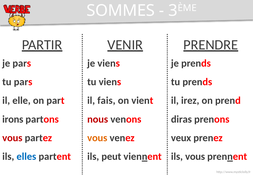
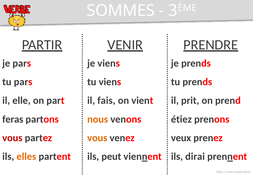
irez: irez -> prit
irons: irons -> feras
nous colour: red -> orange
diras: diras -> étiez
elles colour: blue -> orange
ils vous: vous -> dirai
